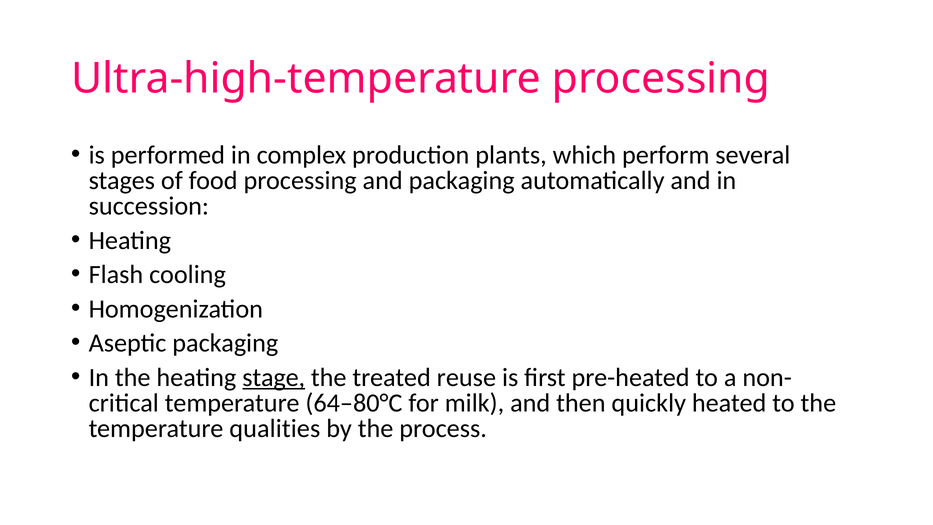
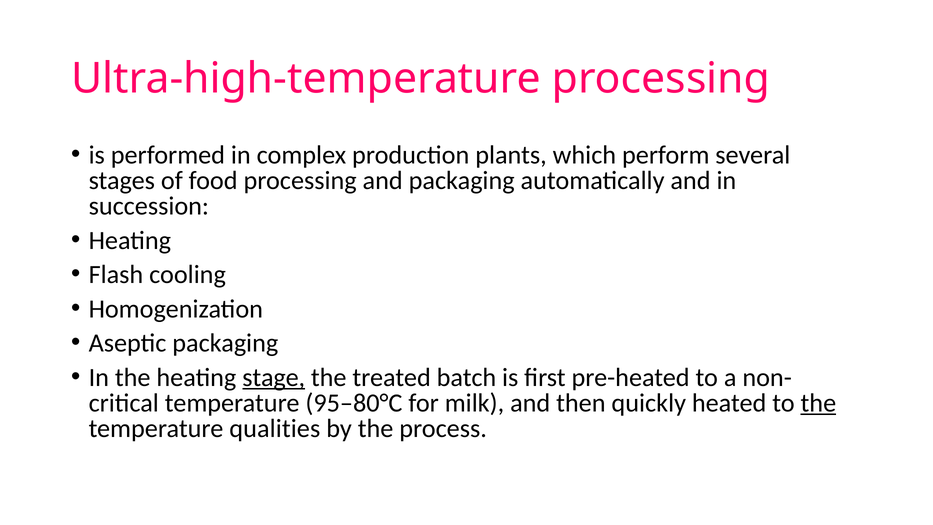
reuse: reuse -> batch
64–80°C: 64–80°C -> 95–80°C
the at (818, 403) underline: none -> present
